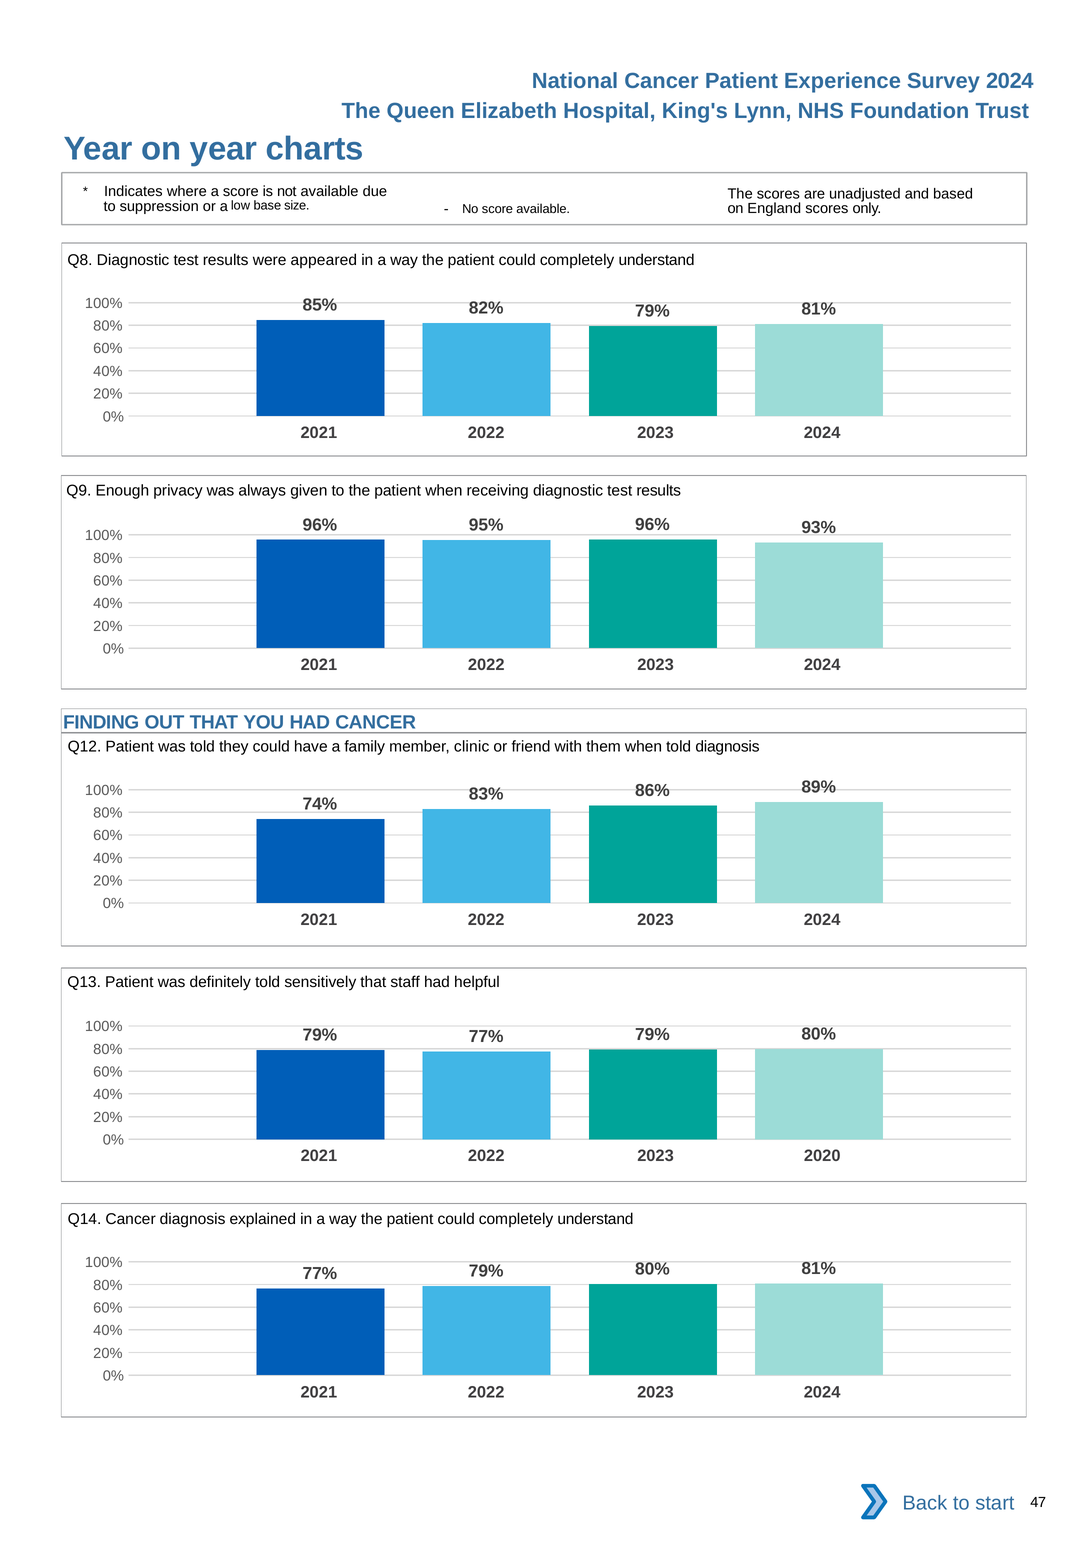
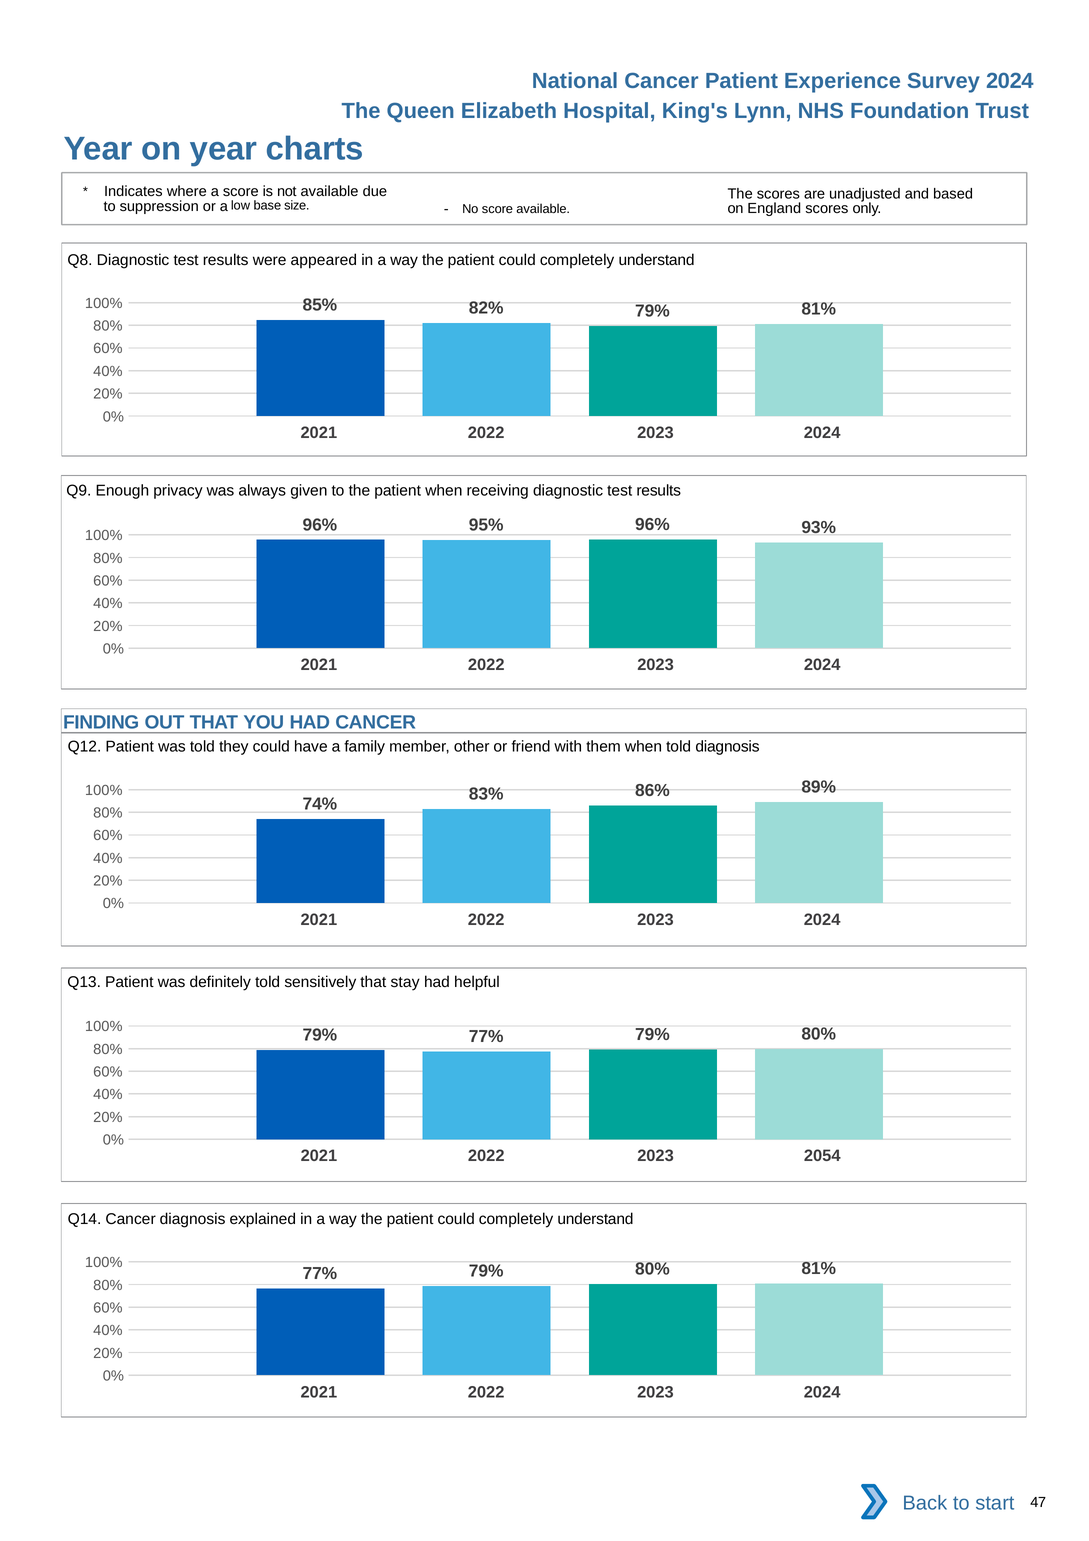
clinic: clinic -> other
staff: staff -> stay
2020: 2020 -> 2054
